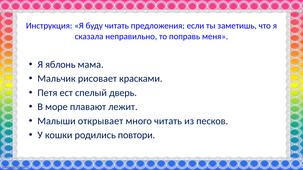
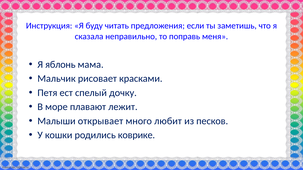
дверь: дверь -> дочку
много читать: читать -> любит
повтори: повтори -> коврике
